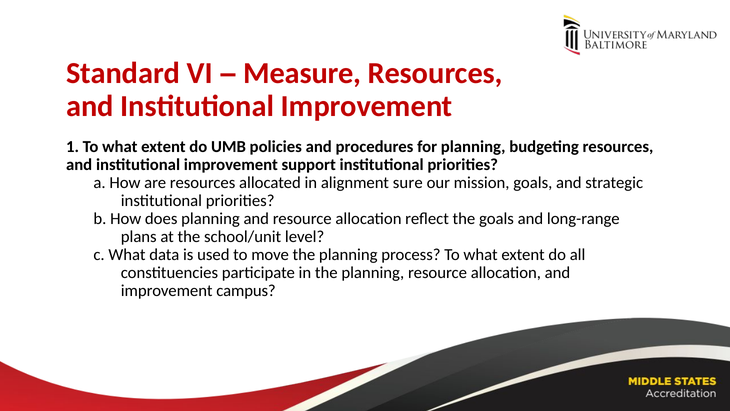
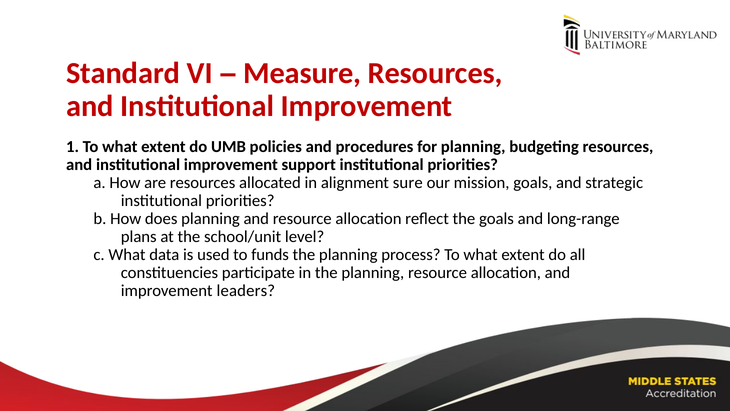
move: move -> funds
campus: campus -> leaders
